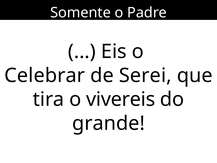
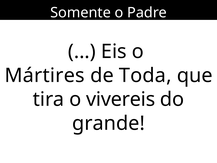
Celebrar: Celebrar -> Mártires
Serei: Serei -> Toda
